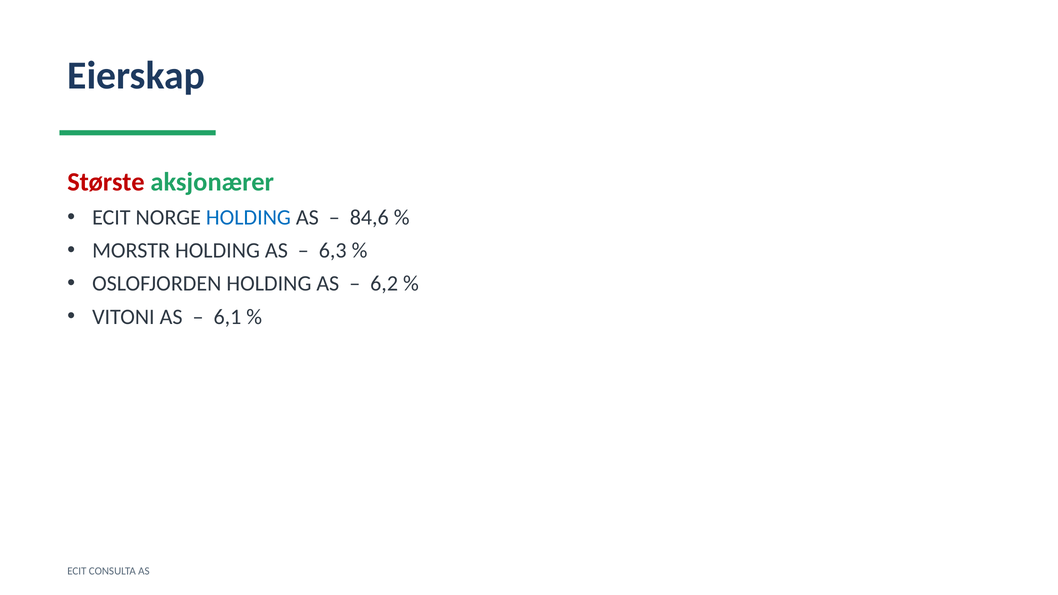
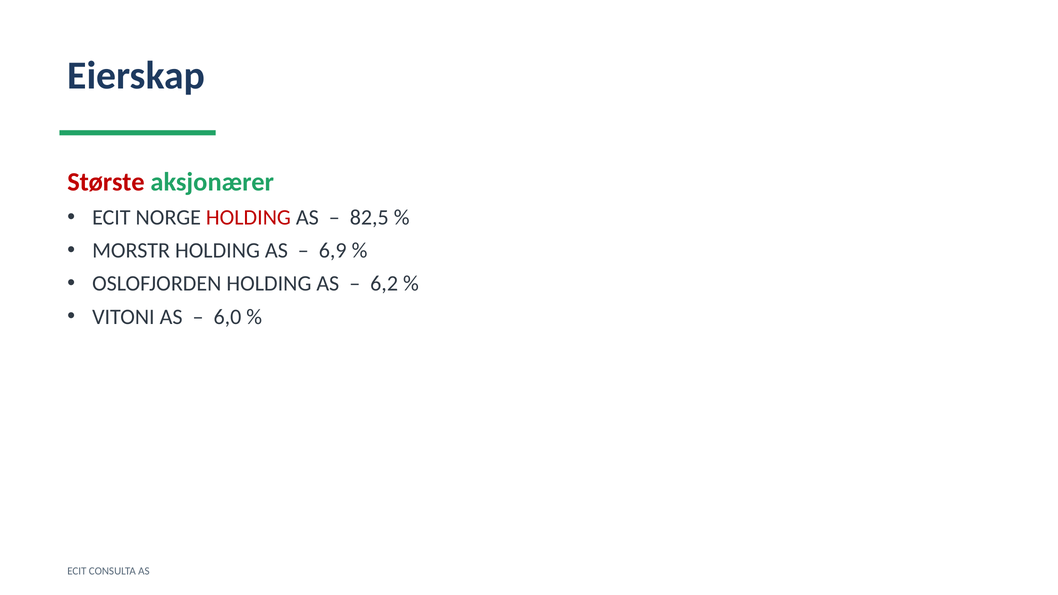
HOLDING at (248, 218) colour: blue -> red
84,6: 84,6 -> 82,5
6,3: 6,3 -> 6,9
6,1: 6,1 -> 6,0
